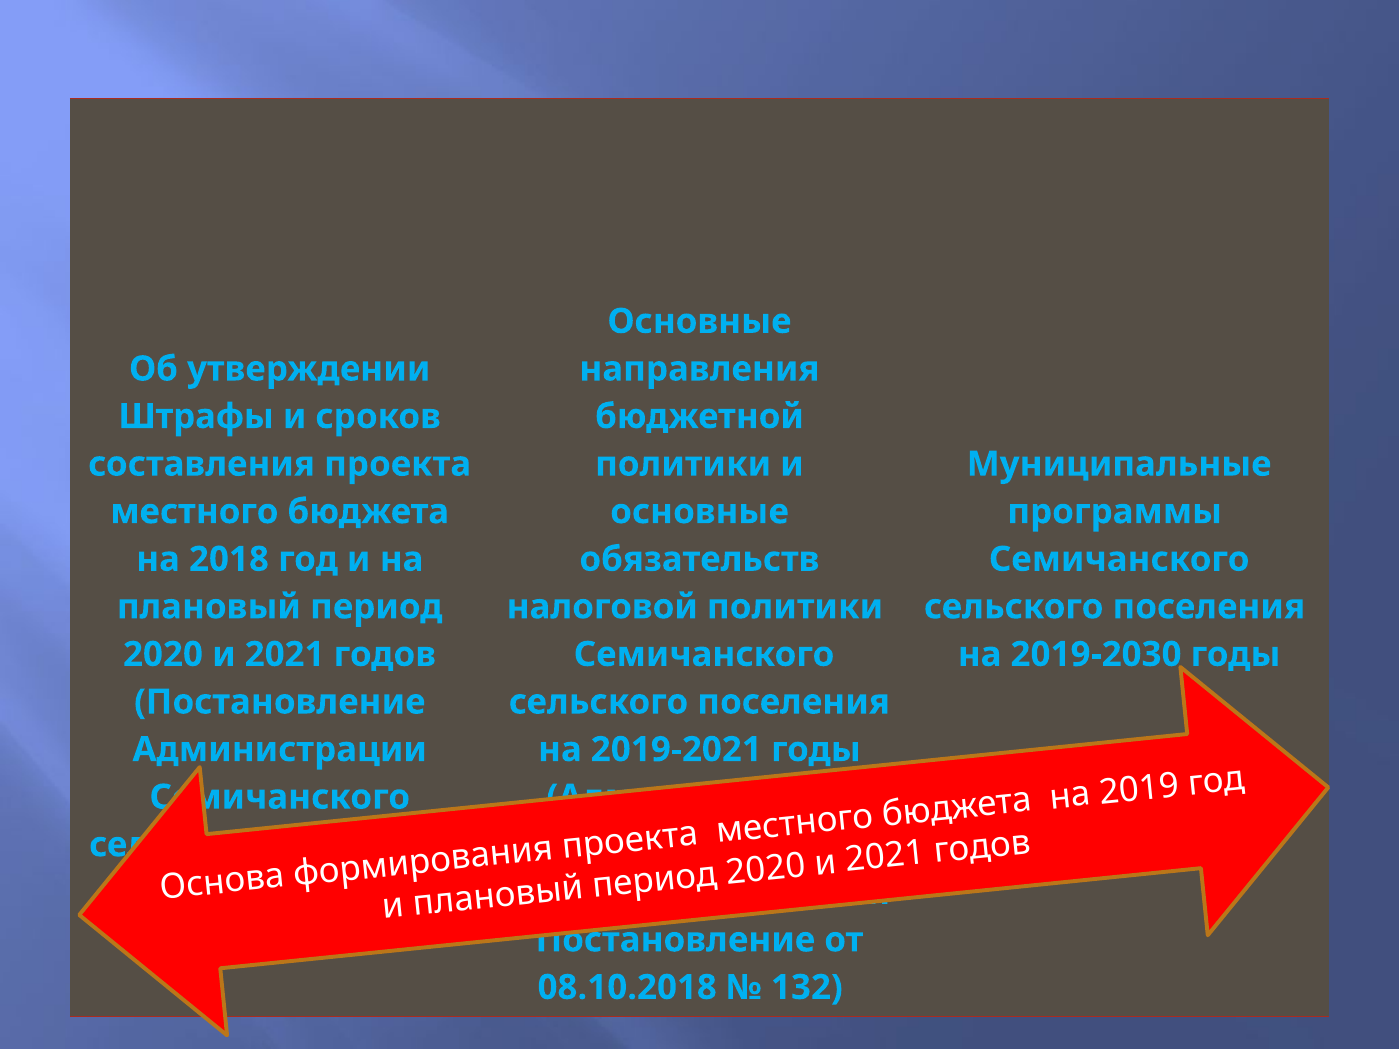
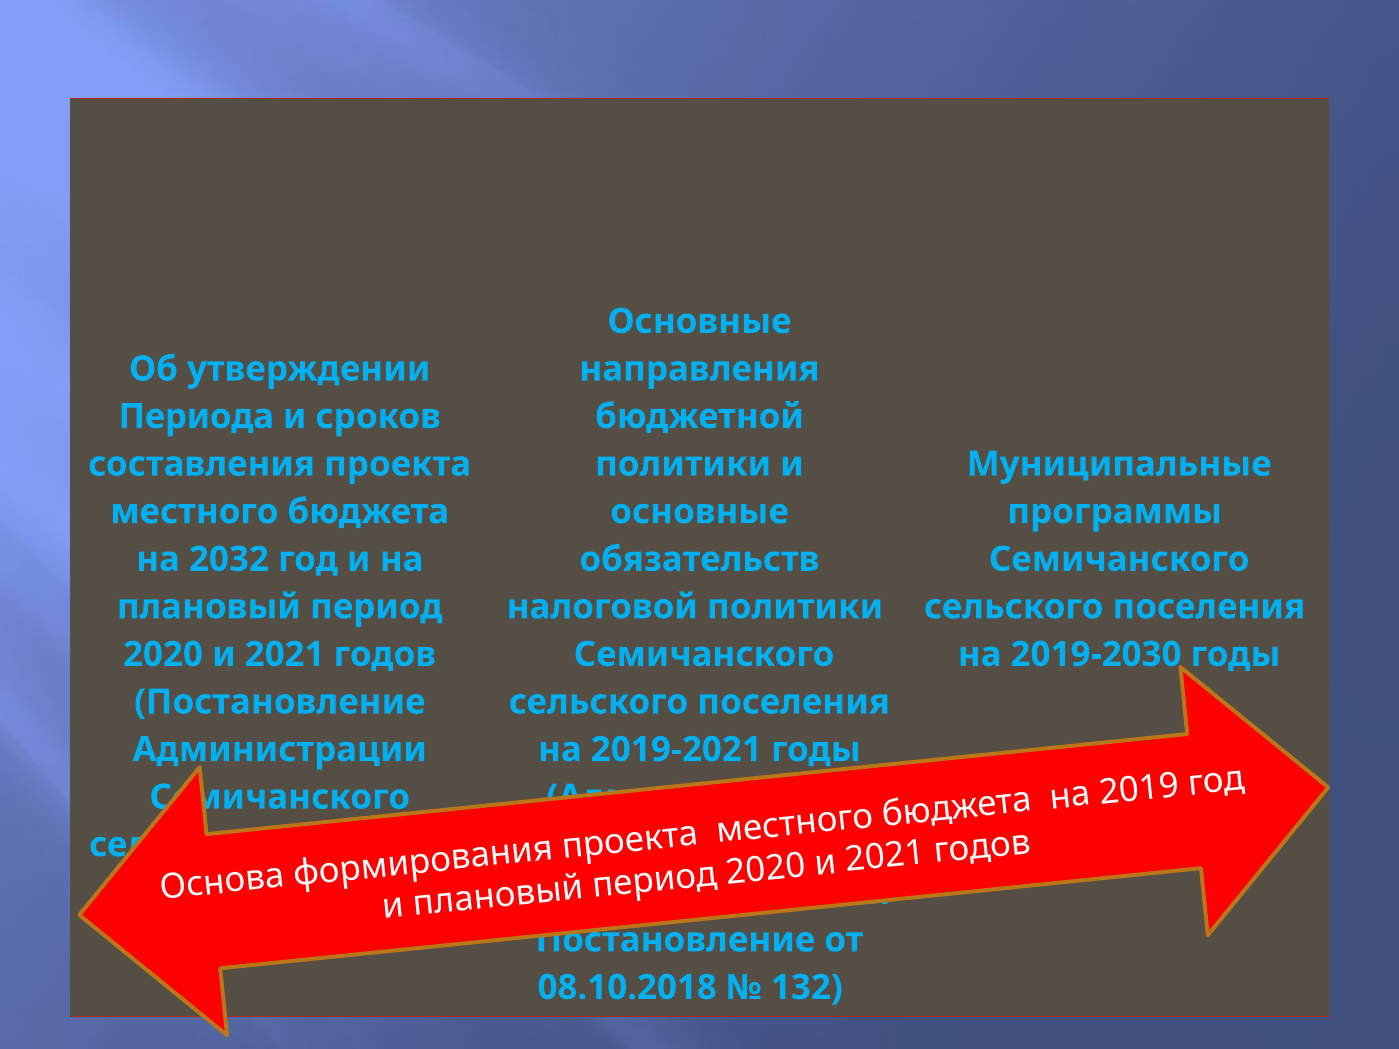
Штрафы: Штрафы -> Периода
2018: 2018 -> 2032
